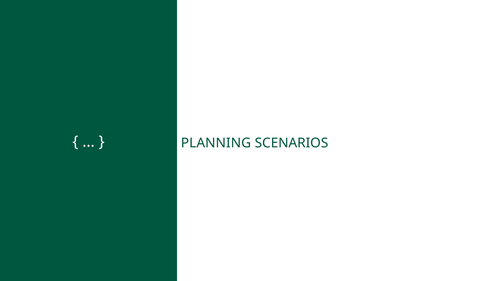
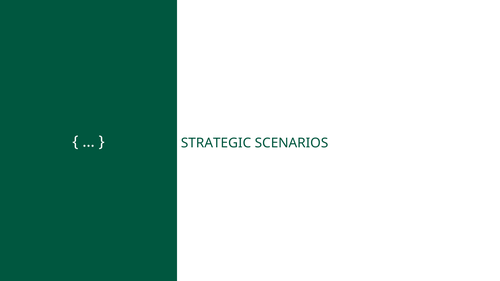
PLANNING: PLANNING -> STRATEGIC
